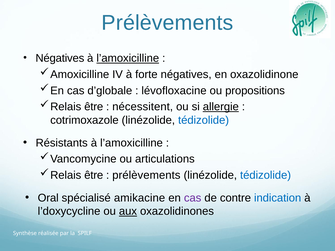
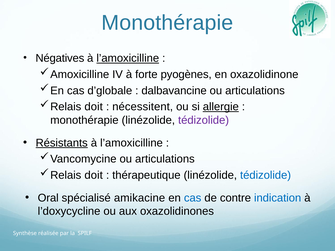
Prélèvements at (167, 23): Prélèvements -> Monothérapie
forte négatives: négatives -> pyogènes
lévofloxacine: lévofloxacine -> dalbavancine
propositions at (255, 91): propositions -> articulations
être at (94, 107): être -> doit
cotrimoxazole at (84, 120): cotrimoxazole -> monothérapie
tédizolide at (204, 120) colour: blue -> purple
Résistants underline: none -> present
être at (94, 175): être -> doit
prélèvements at (146, 175): prélèvements -> thérapeutique
cas at (193, 198) colour: purple -> blue
aux underline: present -> none
